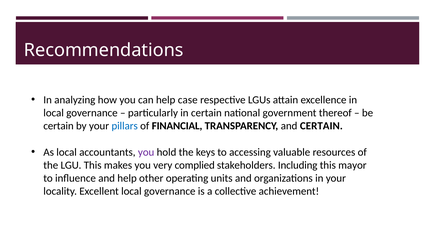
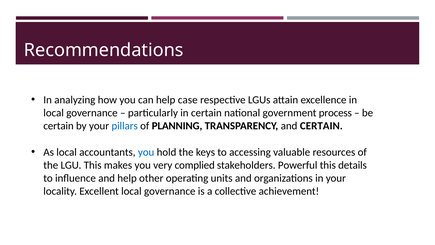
thereof: thereof -> process
FINANCIAL: FINANCIAL -> PLANNING
you at (146, 152) colour: purple -> blue
Including: Including -> Powerful
mayor: mayor -> details
